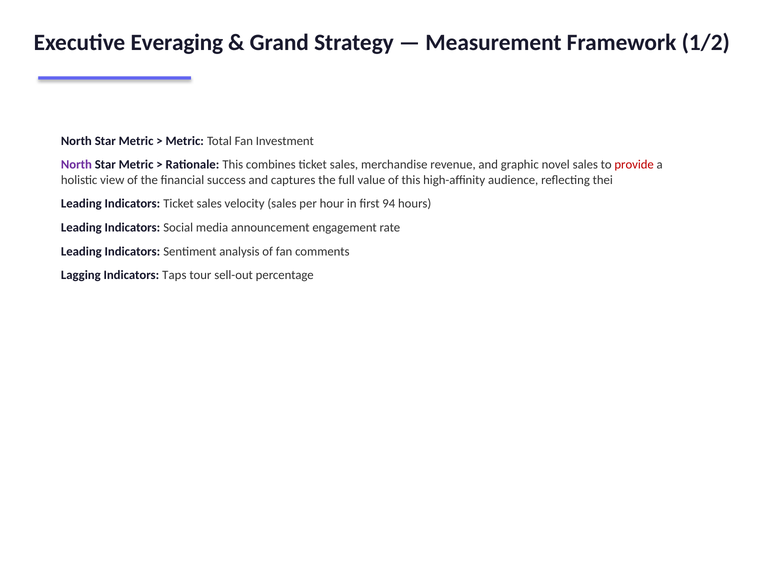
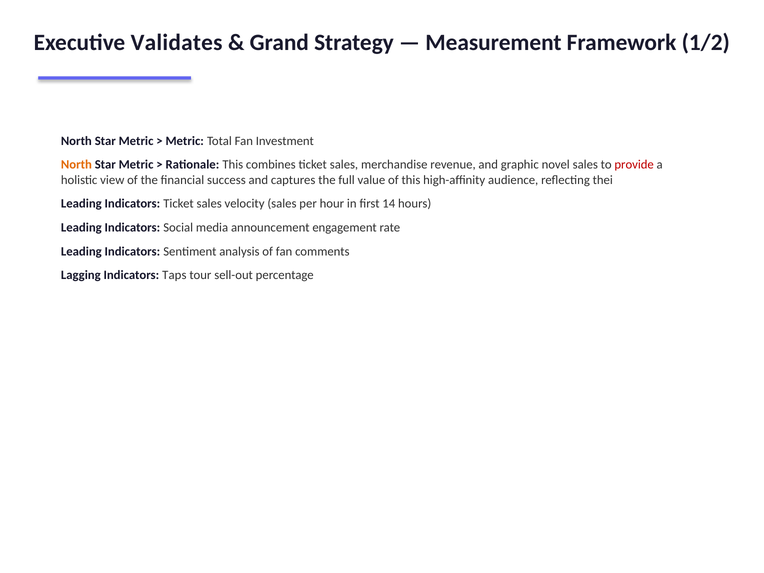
Everaging: Everaging -> Validates
North at (76, 165) colour: purple -> orange
94: 94 -> 14
